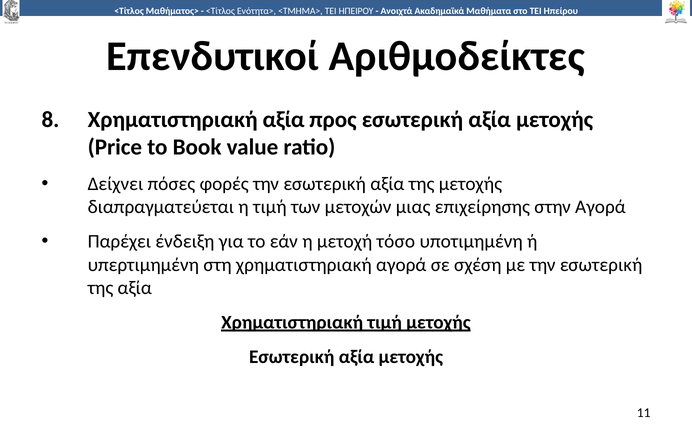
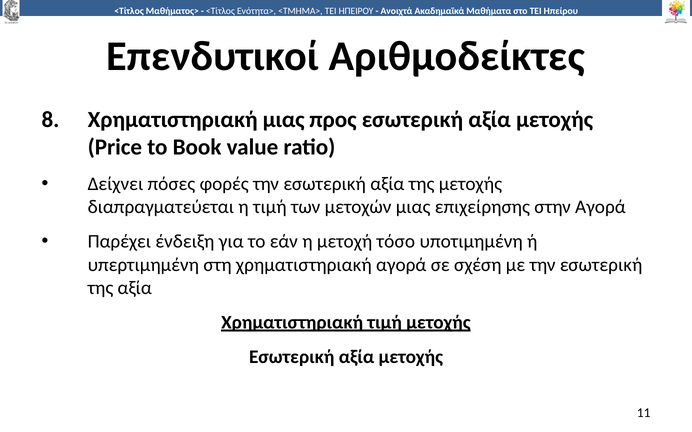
Χρηματιστηριακή αξία: αξία -> μιας
